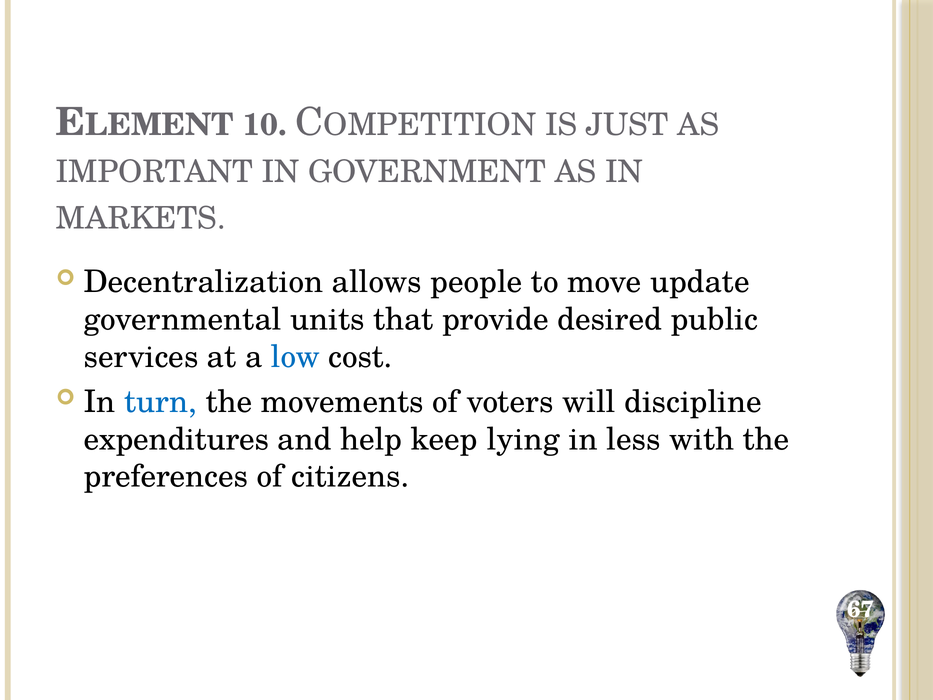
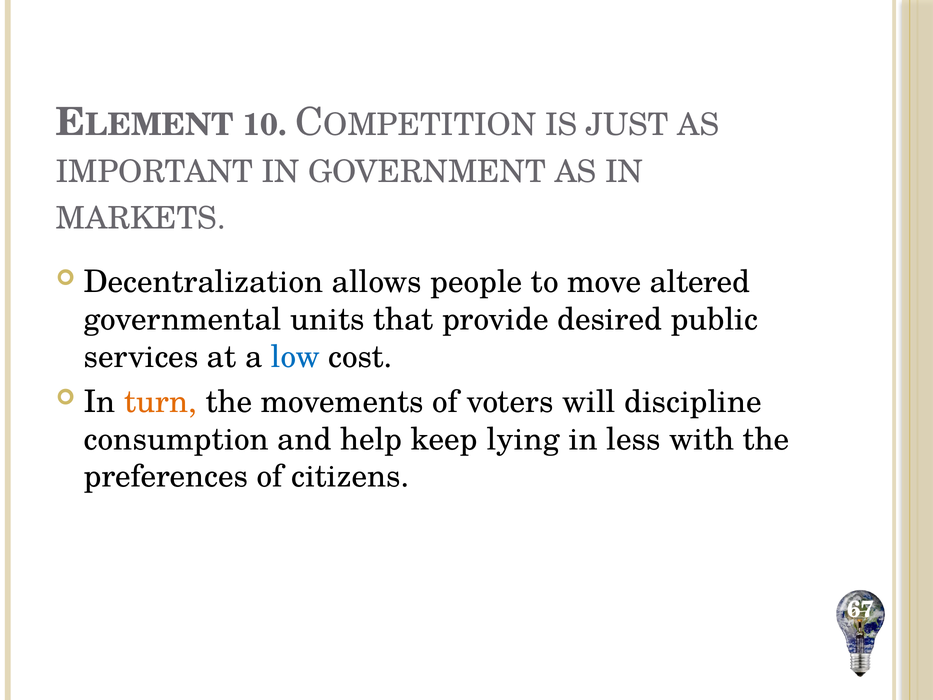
update: update -> altered
turn colour: blue -> orange
expenditures: expenditures -> consumption
